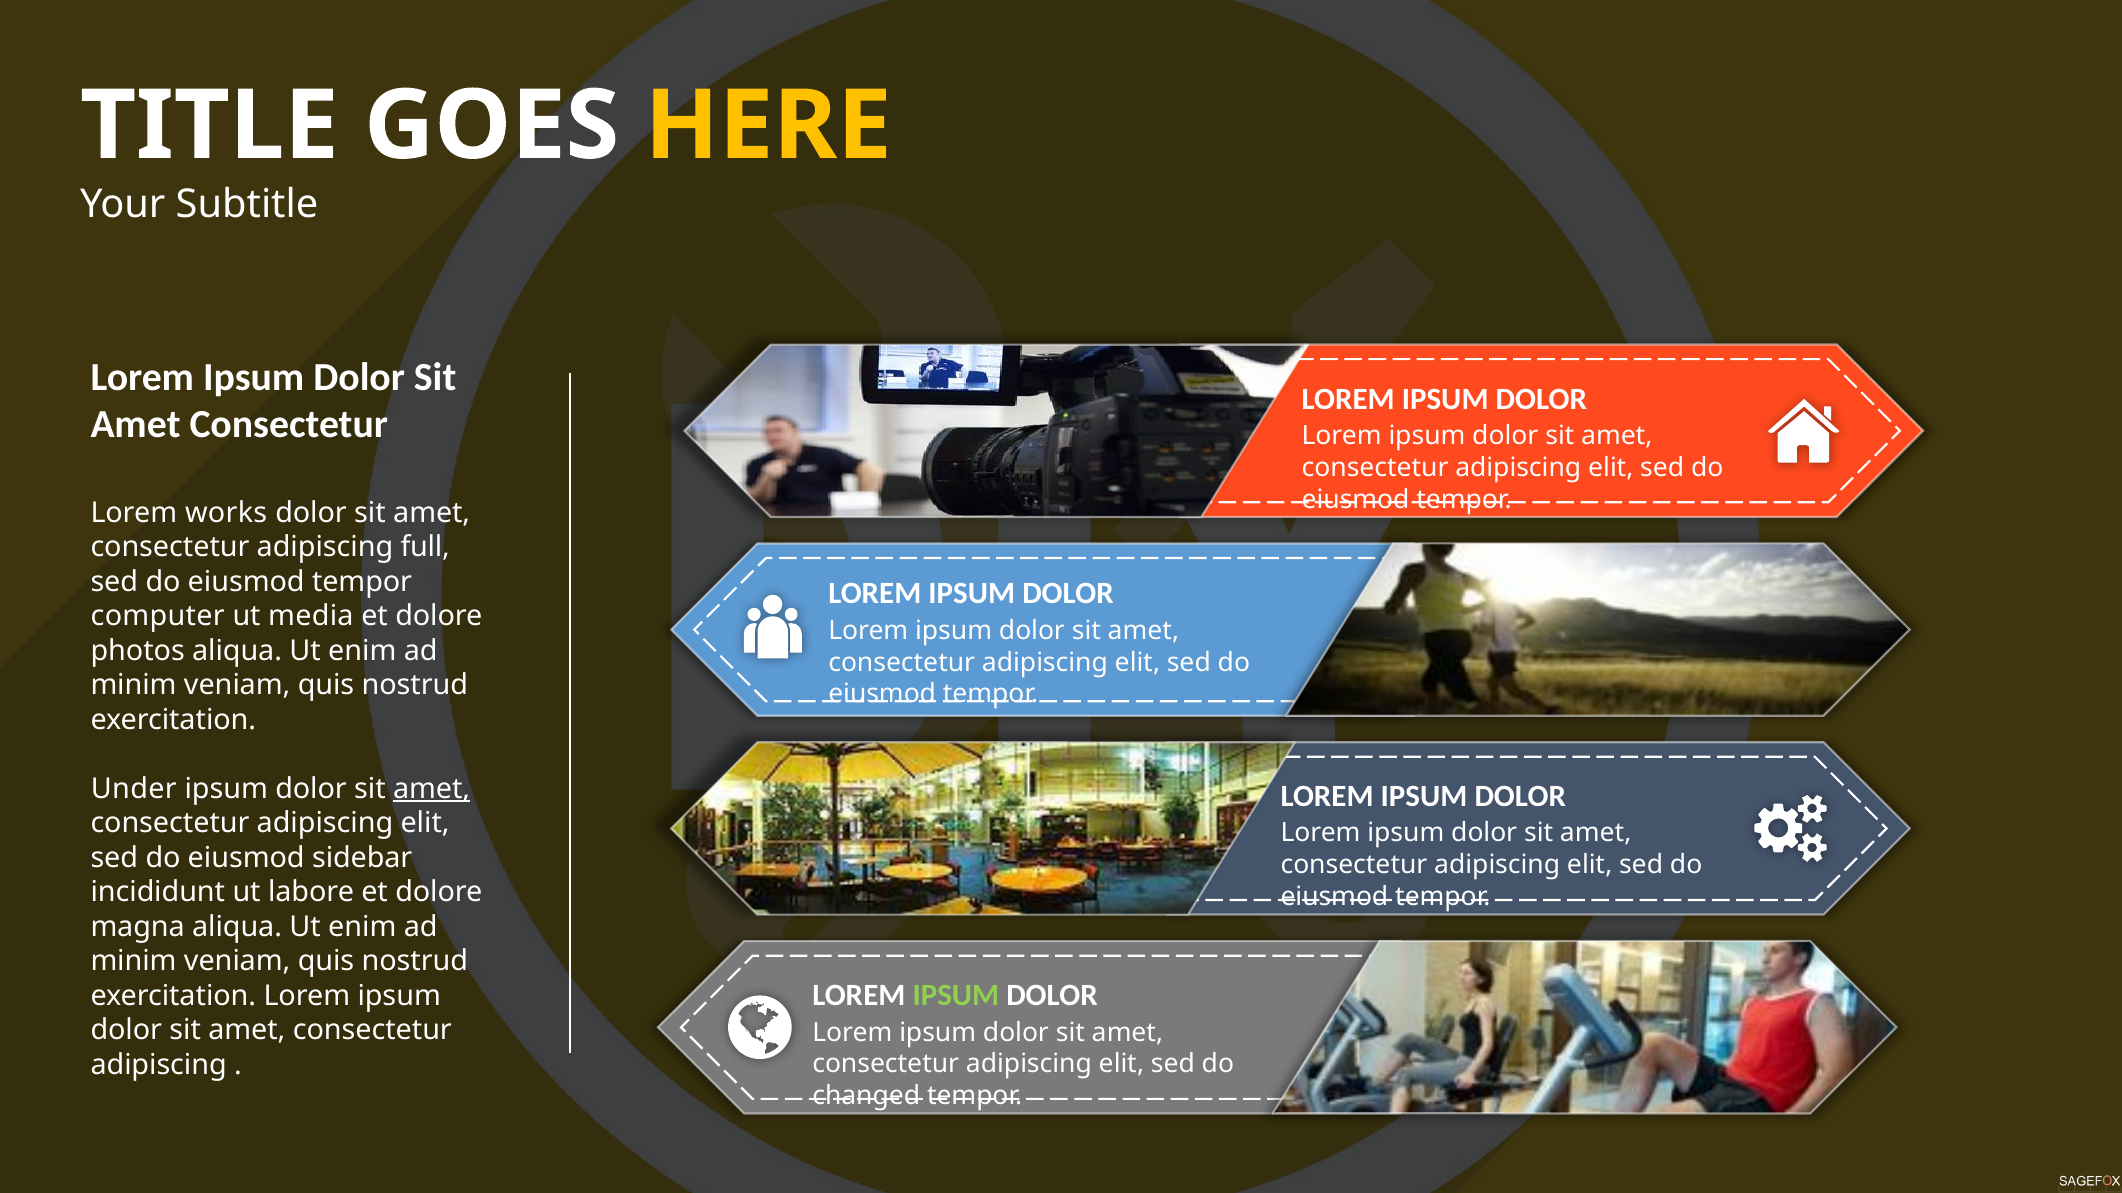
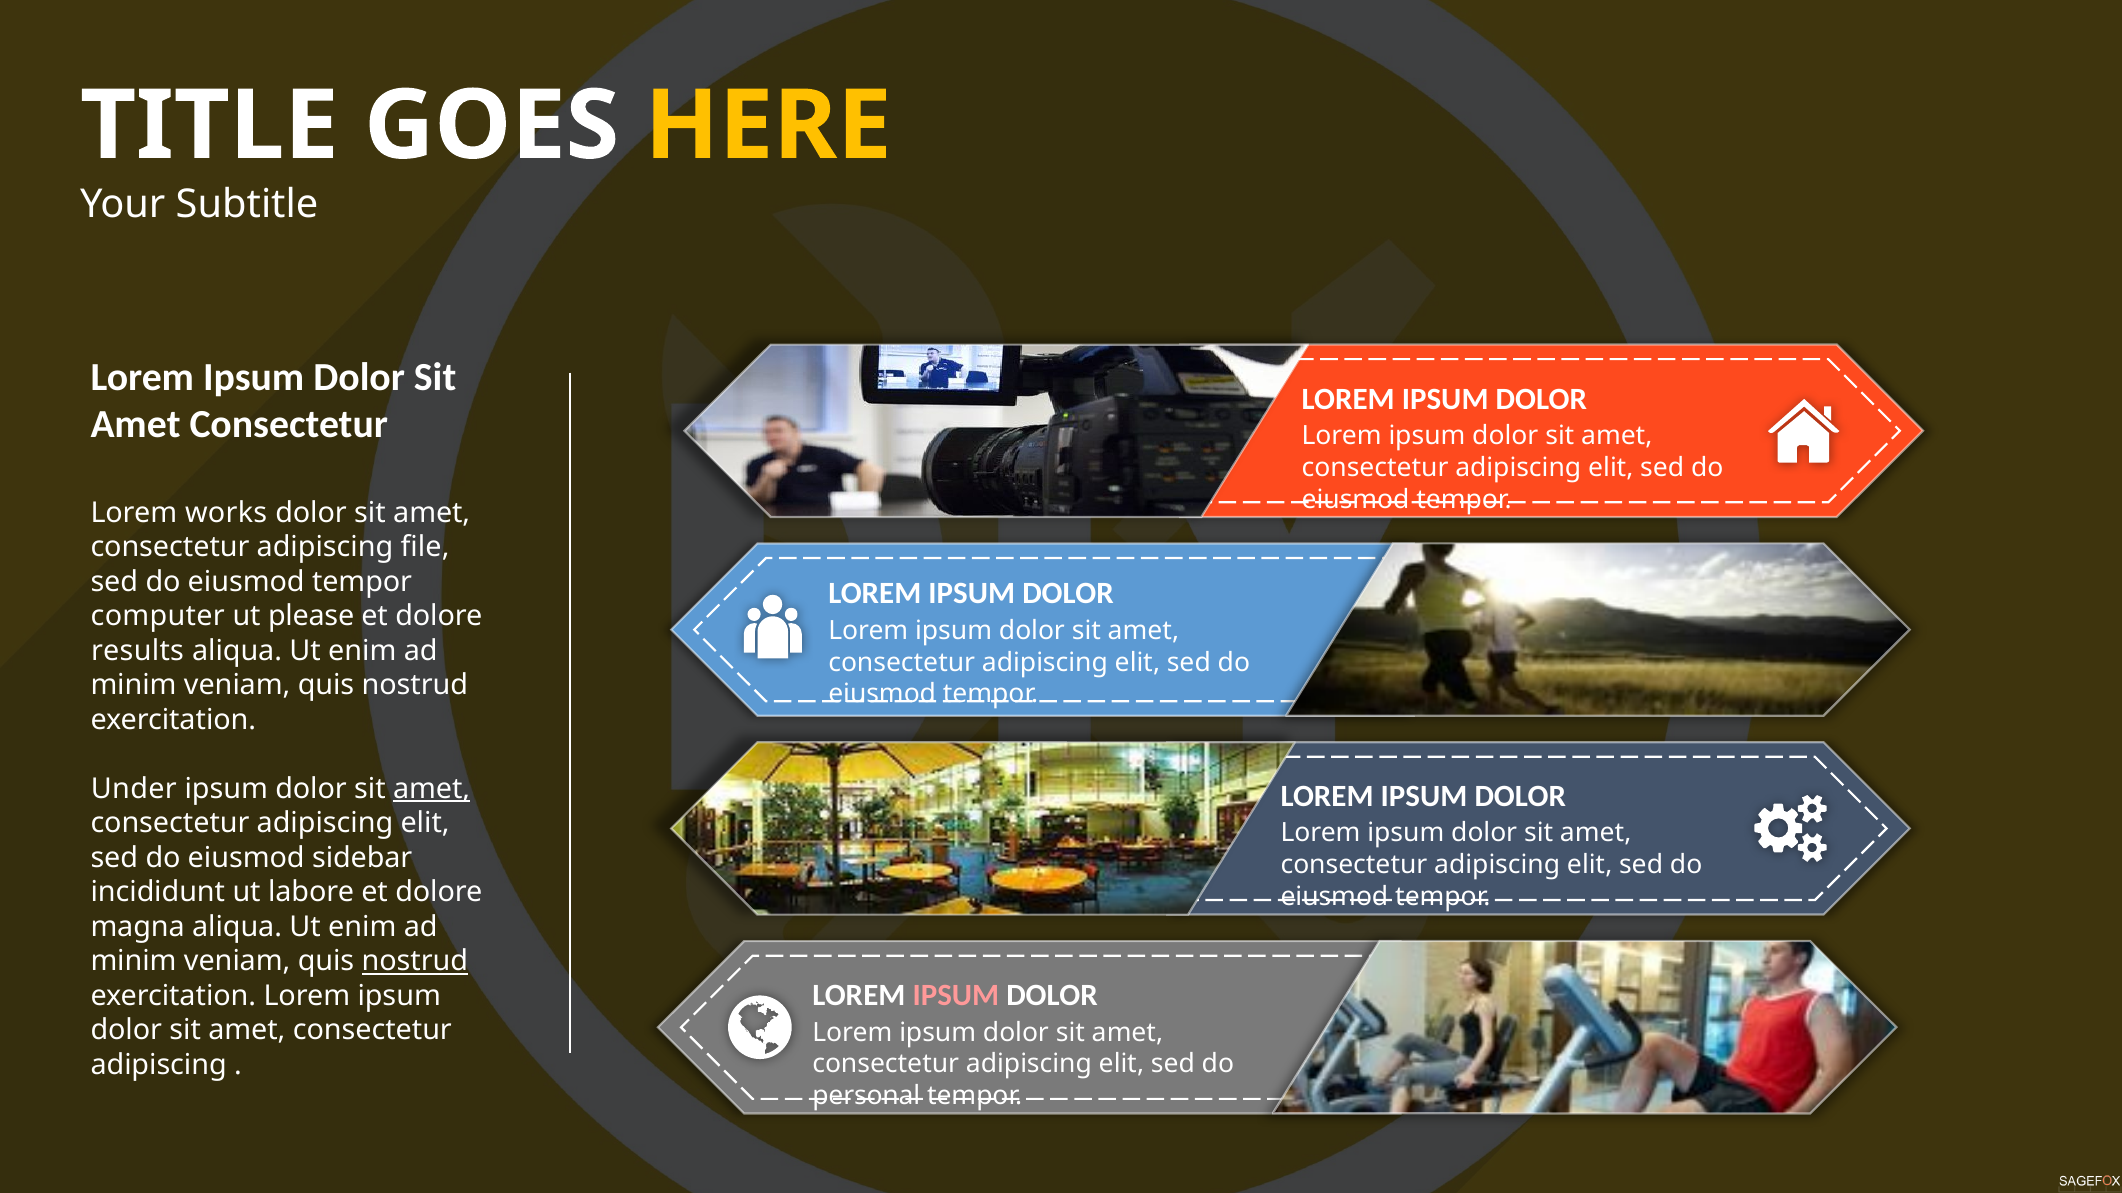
full: full -> file
media: media -> please
photos: photos -> results
nostrud at (415, 962) underline: none -> present
IPSUM at (956, 996) colour: light green -> pink
changed: changed -> personal
